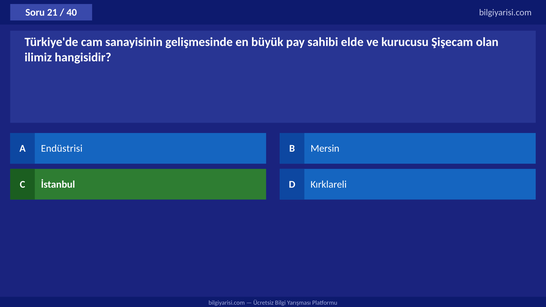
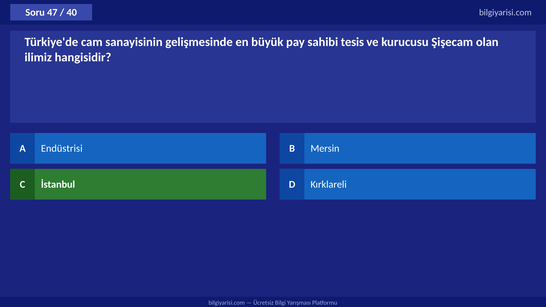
21: 21 -> 47
elde: elde -> tesis
